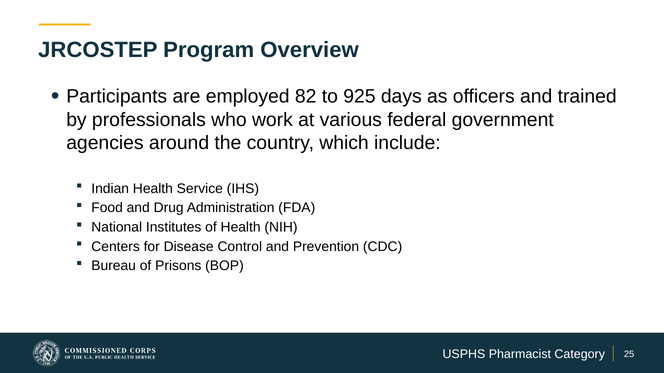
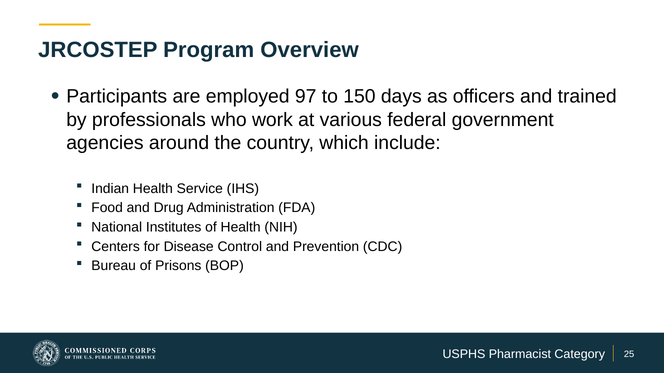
82: 82 -> 97
925: 925 -> 150
